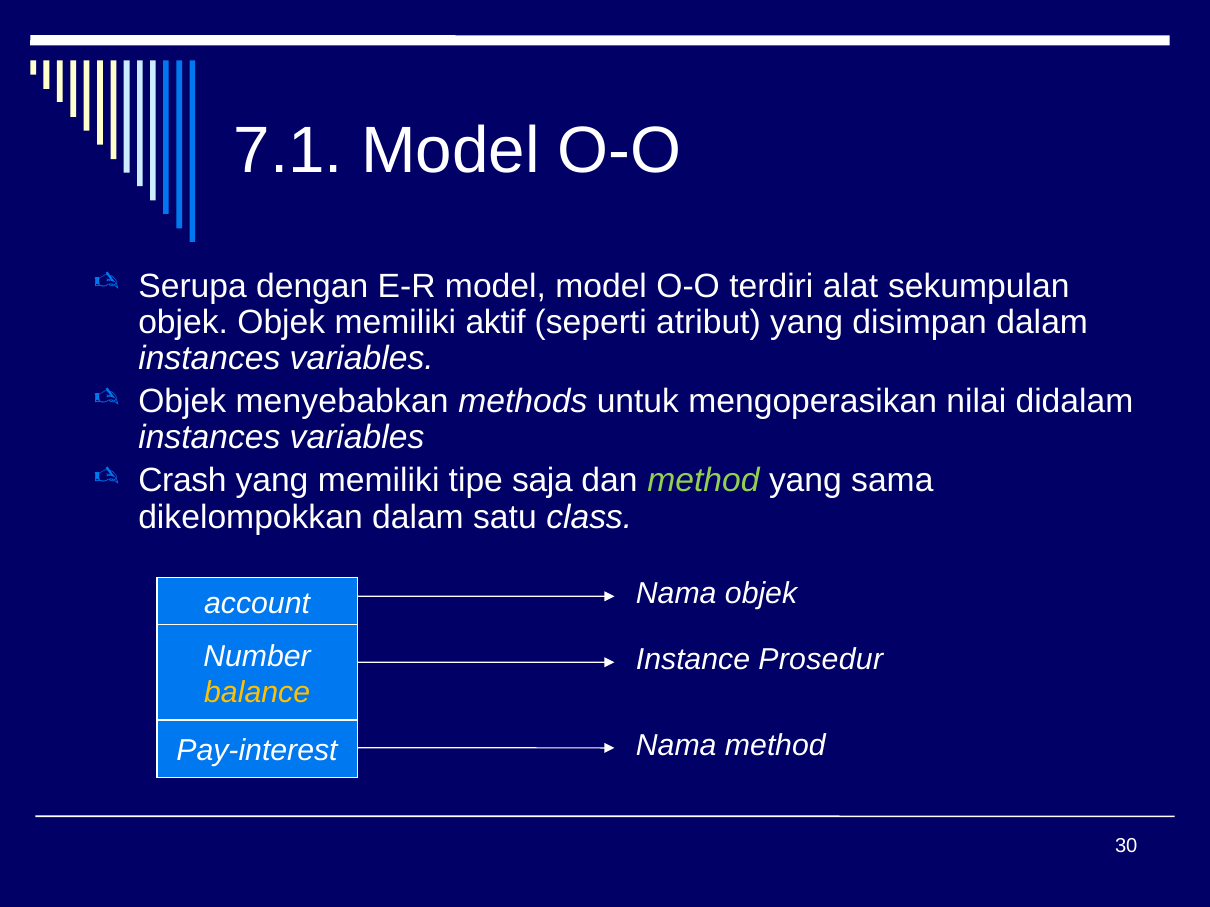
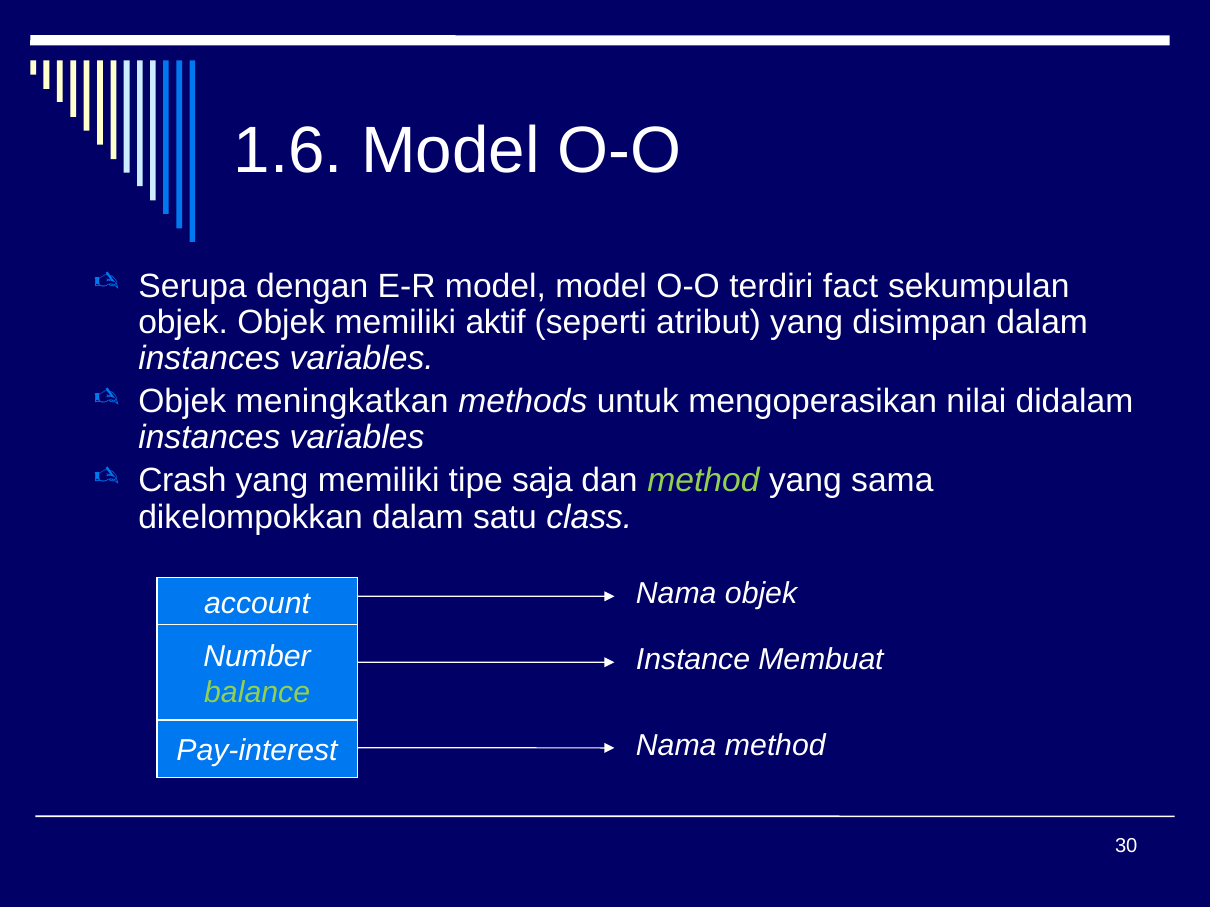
7.1: 7.1 -> 1.6
alat: alat -> fact
menyebabkan: menyebabkan -> meningkatkan
Prosedur: Prosedur -> Membuat
balance colour: yellow -> light green
